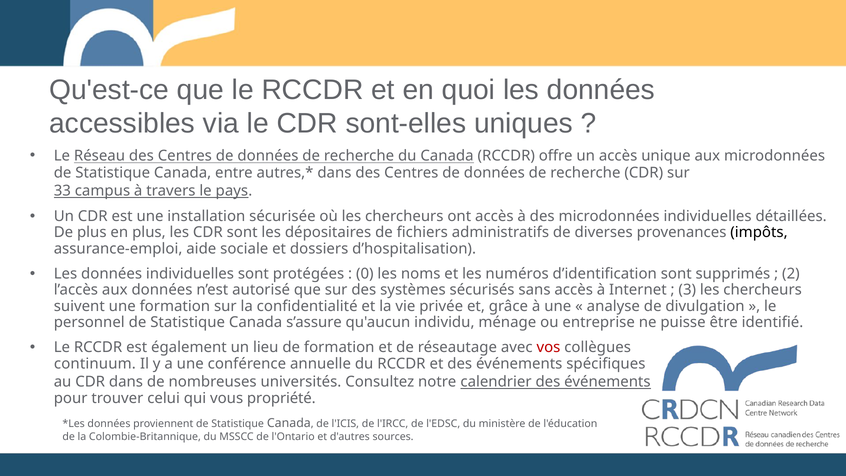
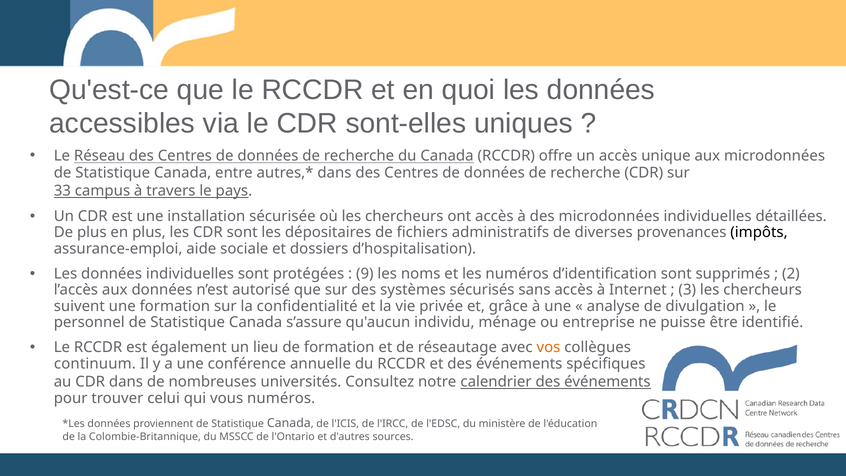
0: 0 -> 9
vos colour: red -> orange
vous propriété: propriété -> numéros
